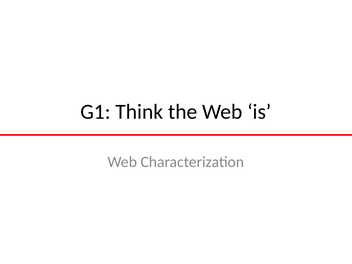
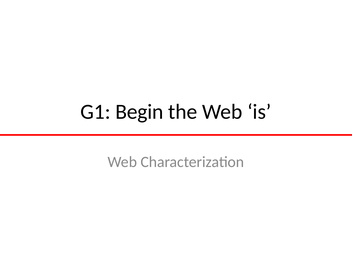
Think: Think -> Begin
